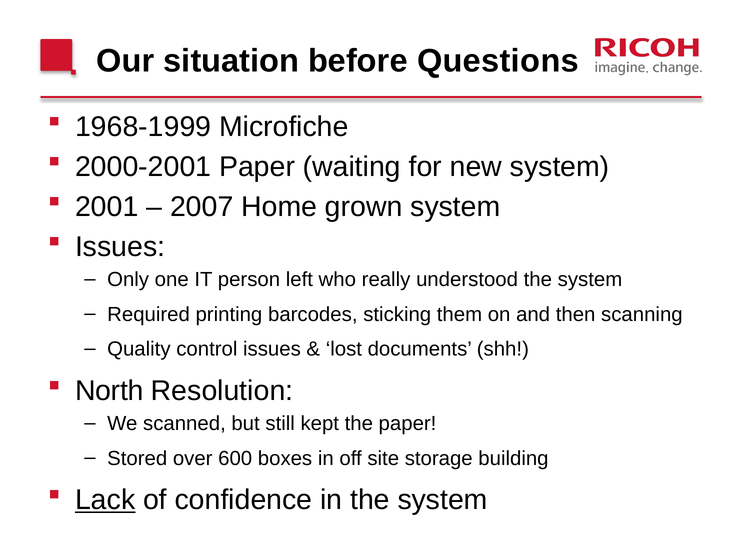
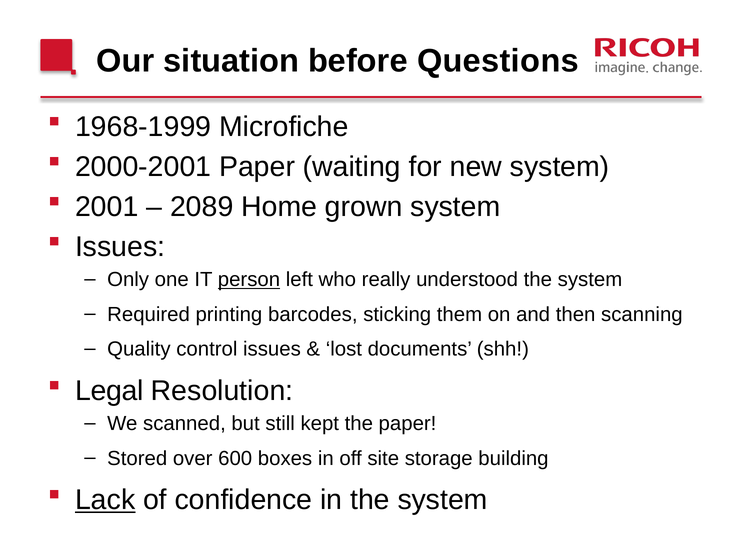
2007: 2007 -> 2089
person underline: none -> present
North: North -> Legal
